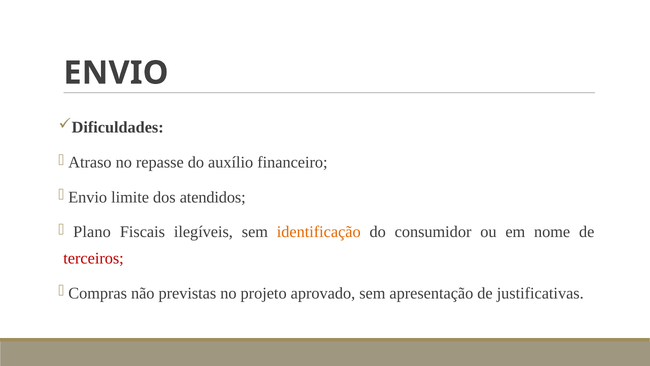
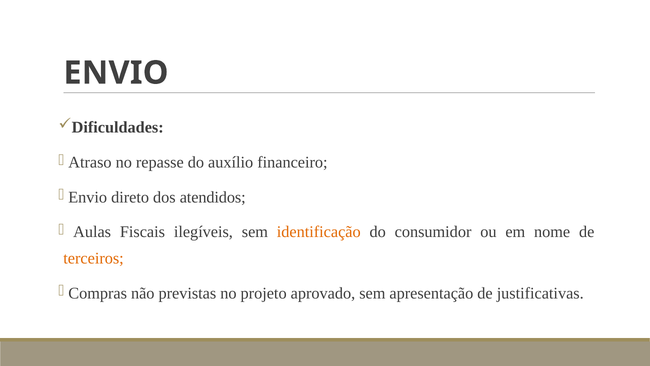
limite: limite -> direto
Plano: Plano -> Aulas
terceiros colour: red -> orange
